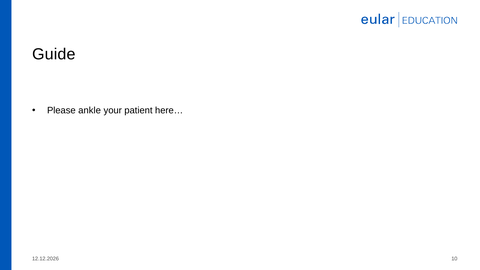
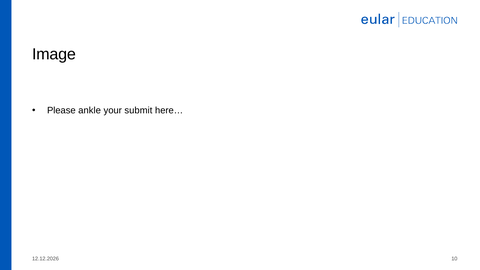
Guide: Guide -> Image
patient: patient -> submit
